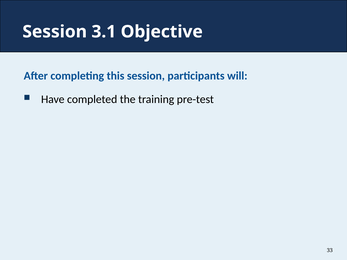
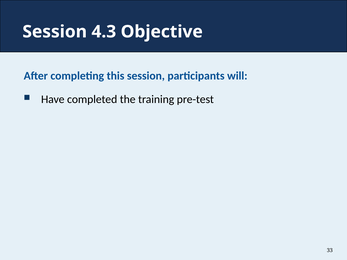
3.1: 3.1 -> 4.3
